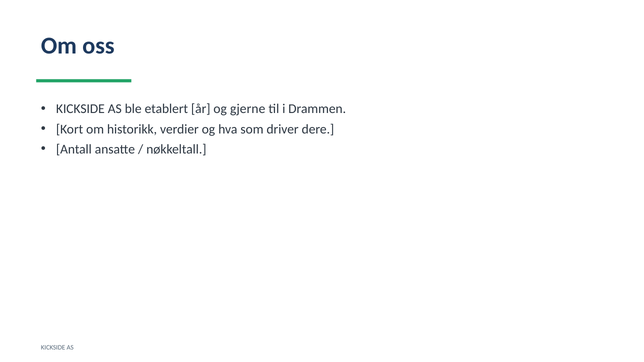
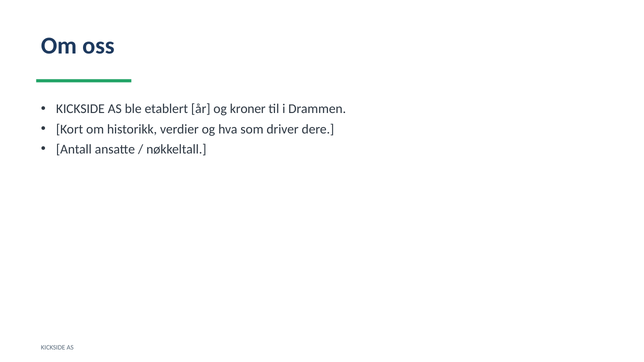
gjerne: gjerne -> kroner
